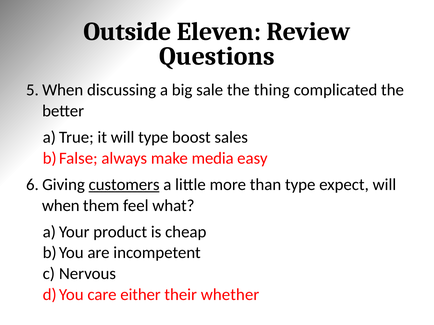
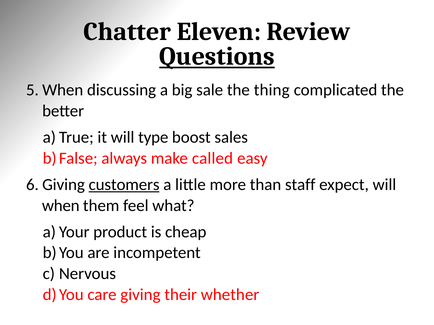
Outside: Outside -> Chatter
Questions underline: none -> present
media: media -> called
than type: type -> staff
either: either -> giving
